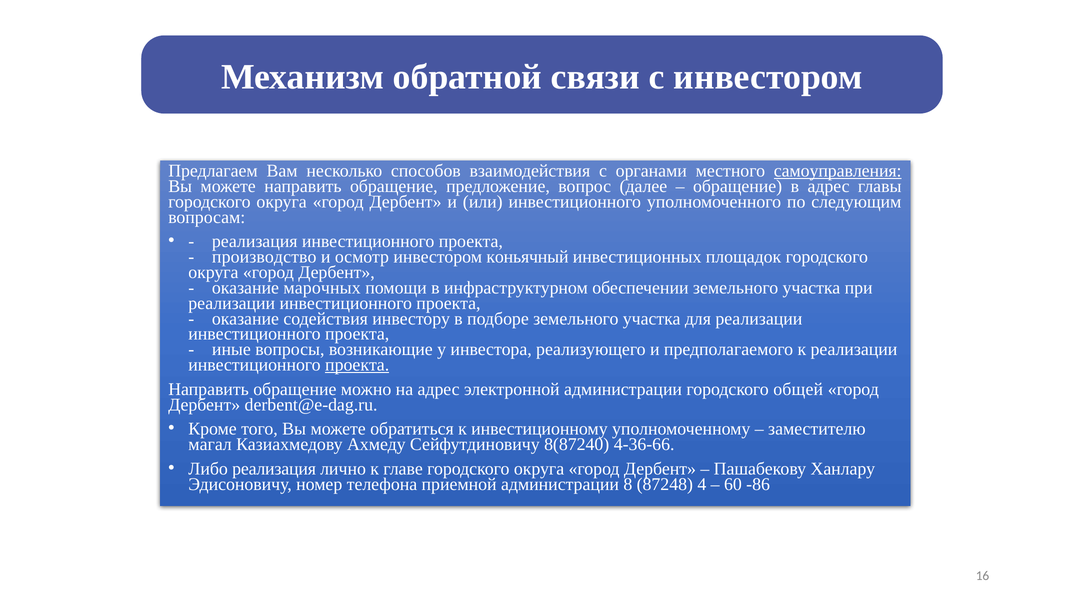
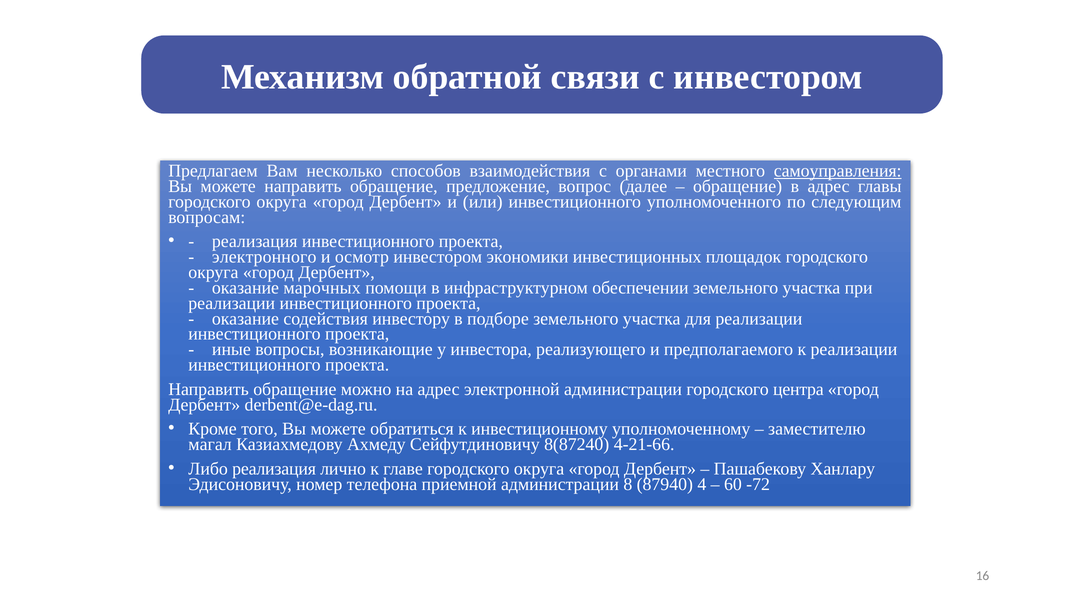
производство: производство -> электронного
коньячный: коньячный -> экономики
проекта at (357, 365) underline: present -> none
общей: общей -> центра
4-36-66: 4-36-66 -> 4-21-66
87248: 87248 -> 87940
-86: -86 -> -72
